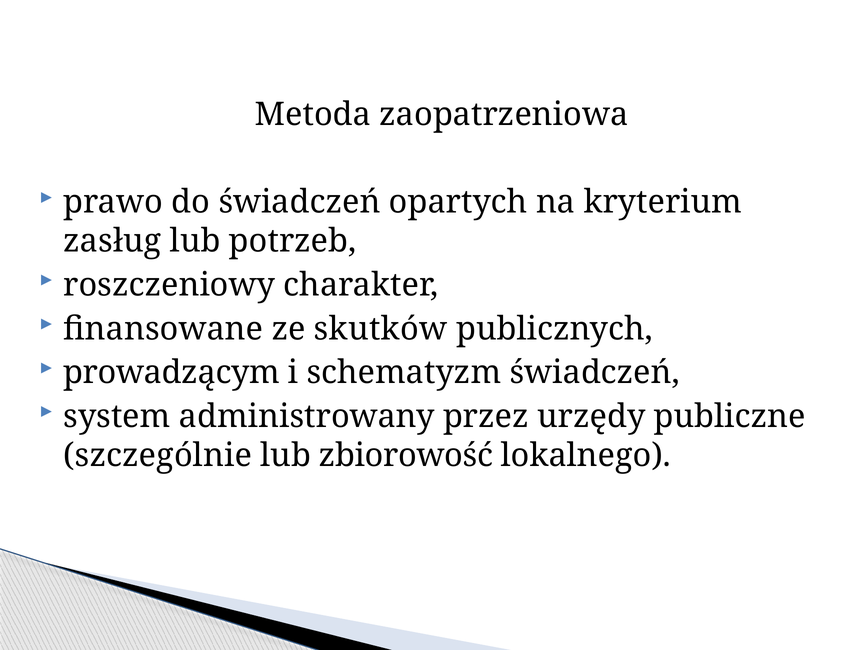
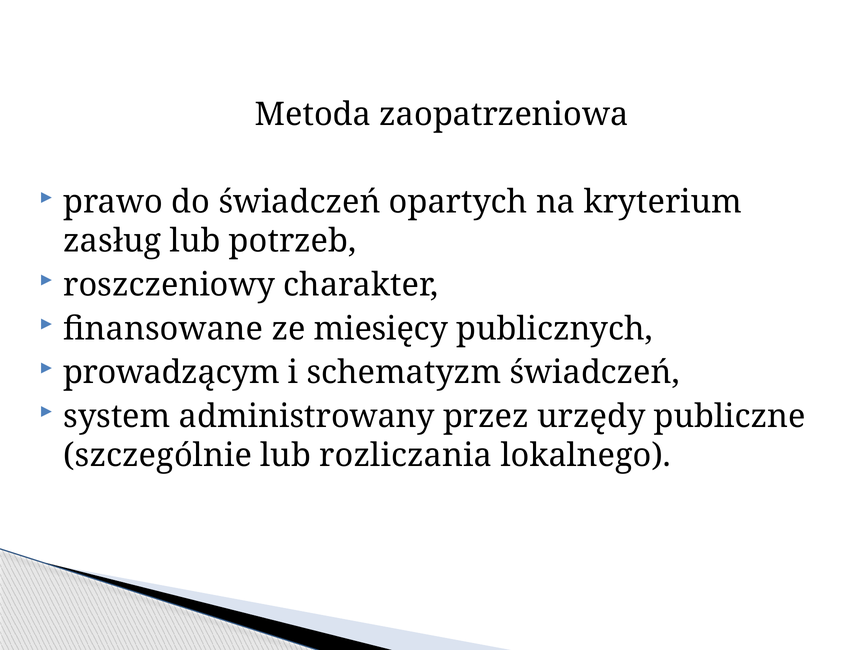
skutków: skutków -> miesięcy
zbiorowość: zbiorowość -> rozliczania
